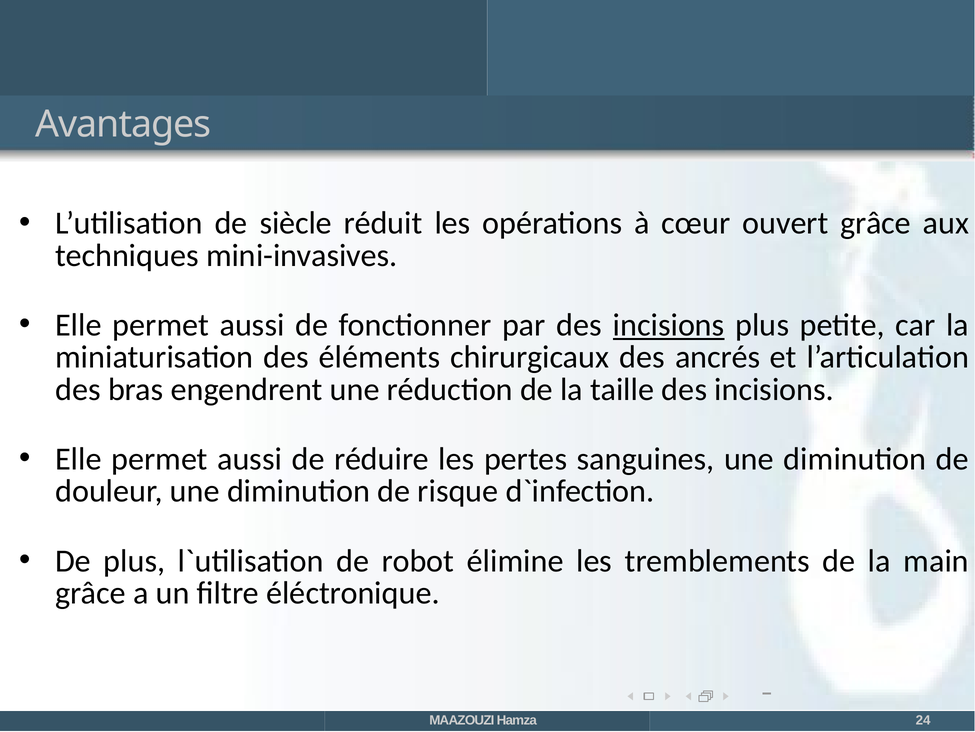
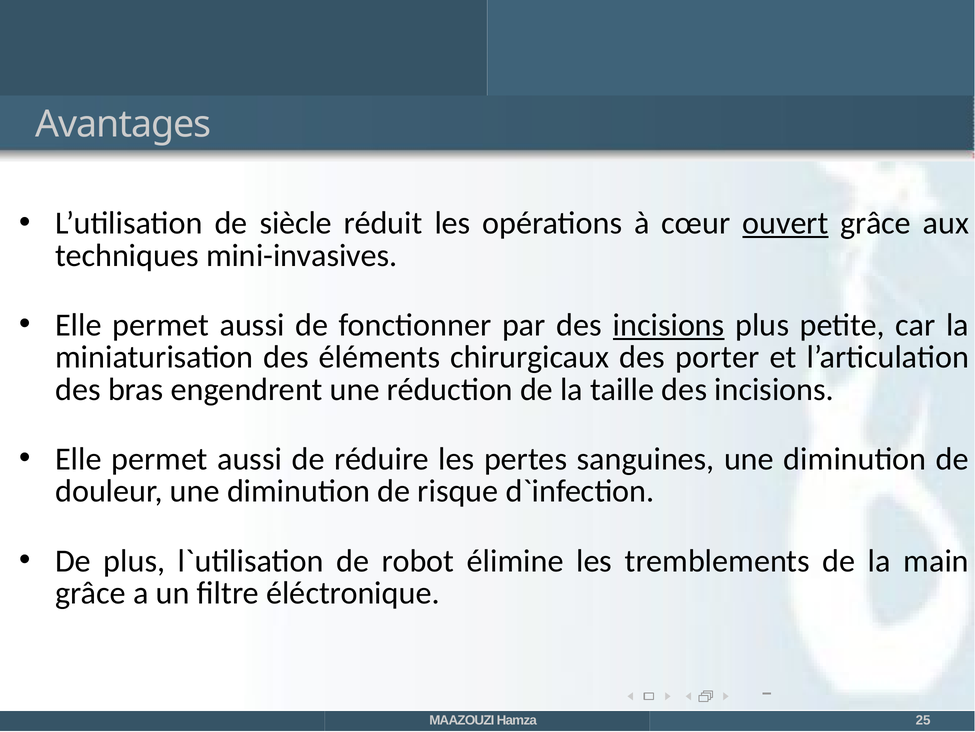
ouvert underline: none -> present
ancrés: ancrés -> porter
24: 24 -> 25
